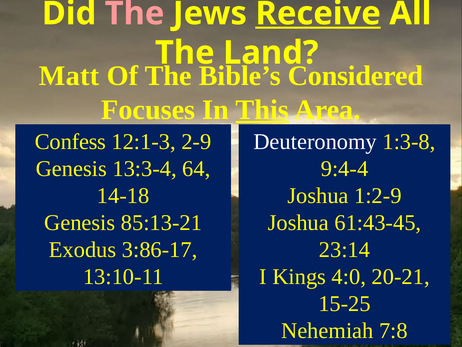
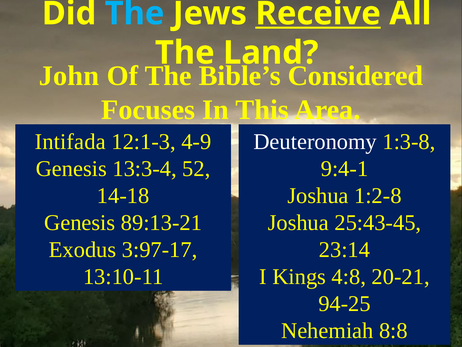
The at (135, 13) colour: pink -> light blue
Matt: Matt -> John
This underline: present -> none
Confess: Confess -> Intifada
2-9: 2-9 -> 4-9
64: 64 -> 52
9:4-4: 9:4-4 -> 9:4-1
1:2-9: 1:2-9 -> 1:2-8
85:13-21: 85:13-21 -> 89:13-21
61:43-45: 61:43-45 -> 25:43-45
3:86-17: 3:86-17 -> 3:97-17
4:0: 4:0 -> 4:8
15-25: 15-25 -> 94-25
7:8: 7:8 -> 8:8
